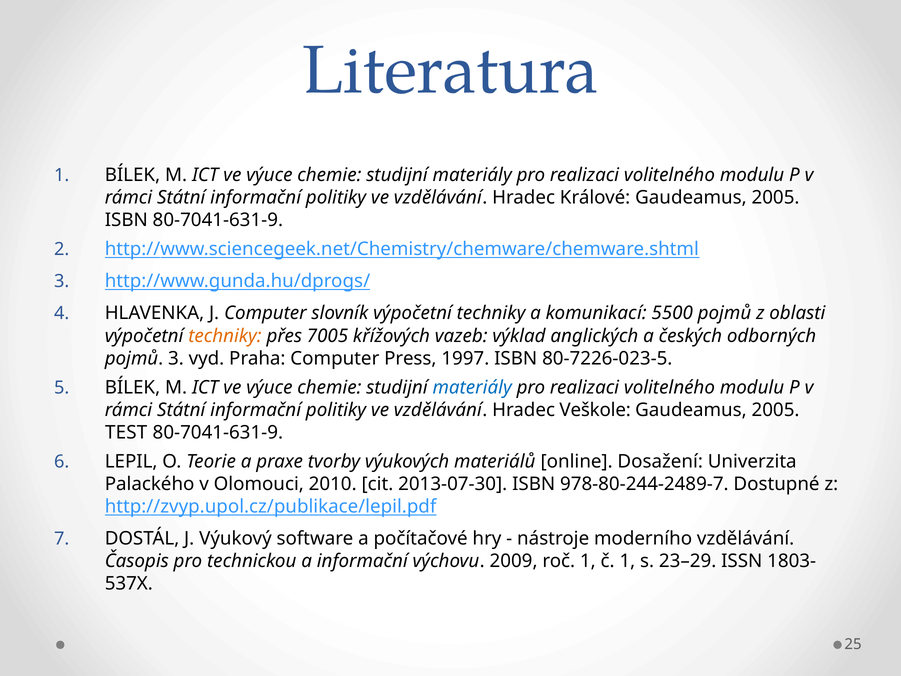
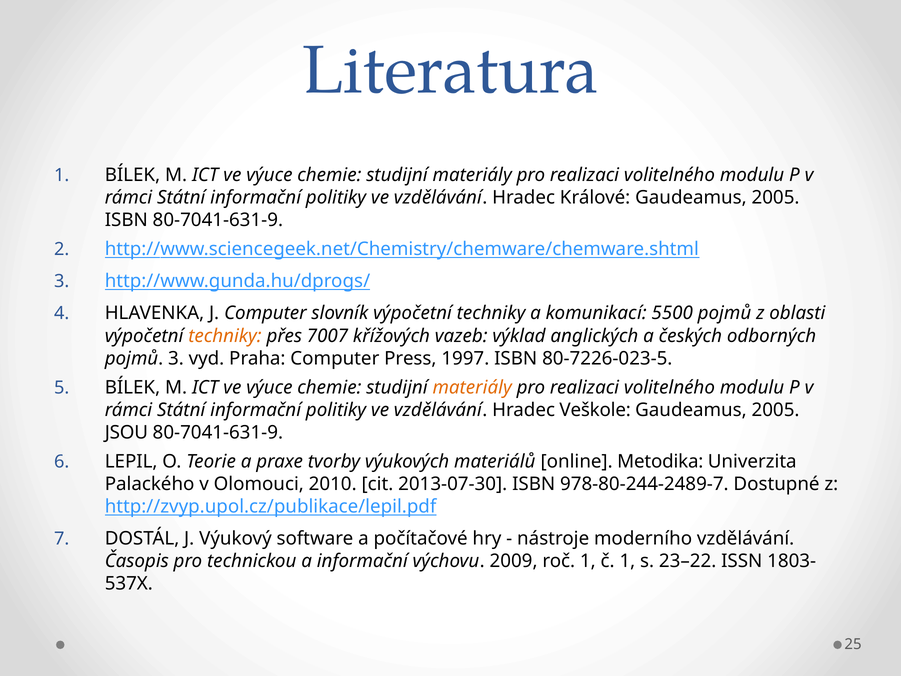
7005: 7005 -> 7007
materiály at (472, 387) colour: blue -> orange
TEST: TEST -> JSOU
Dosažení: Dosažení -> Metodika
23–29: 23–29 -> 23–22
